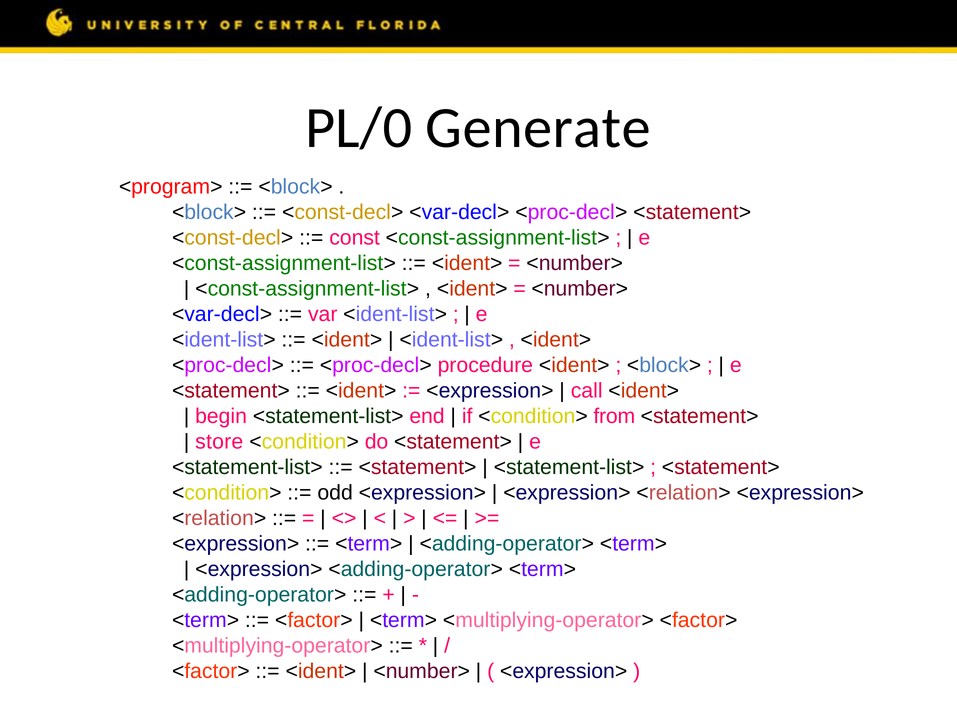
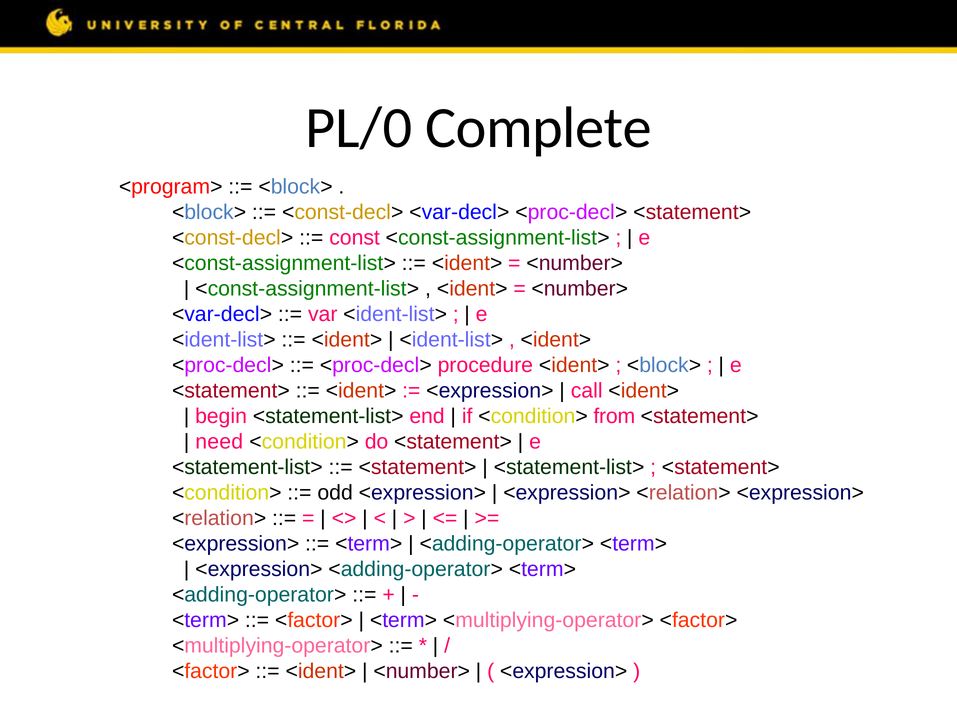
Generate: Generate -> Complete
store: store -> need
